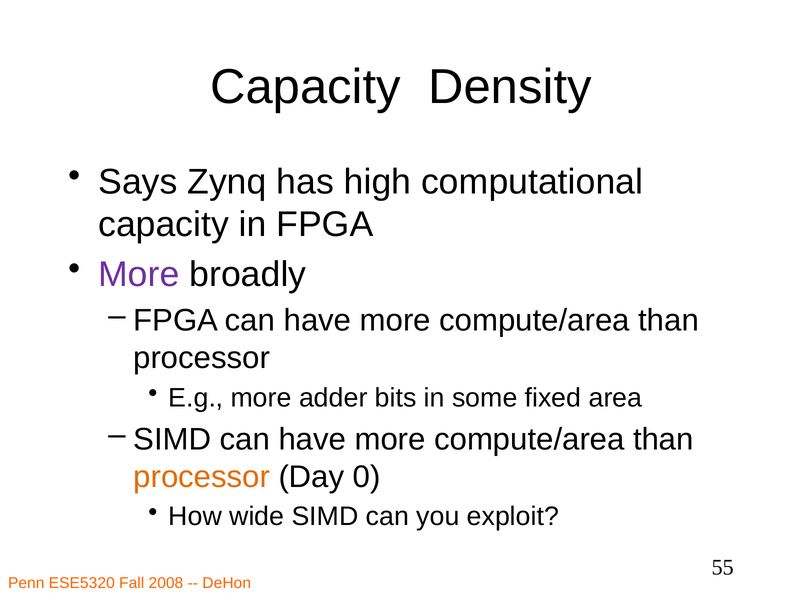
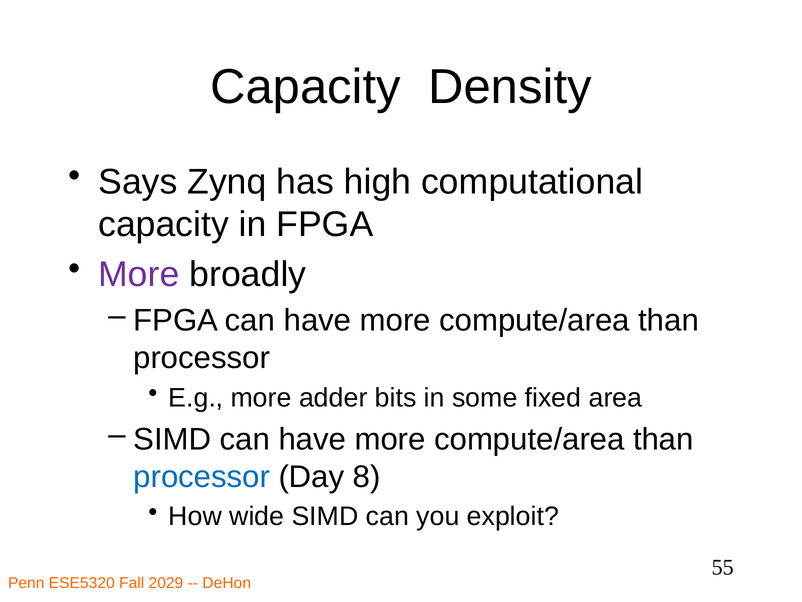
processor at (202, 476) colour: orange -> blue
0: 0 -> 8
2008: 2008 -> 2029
